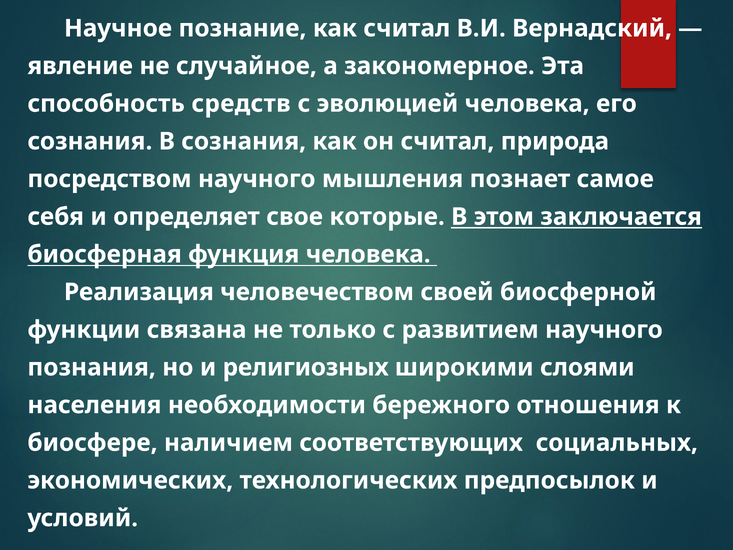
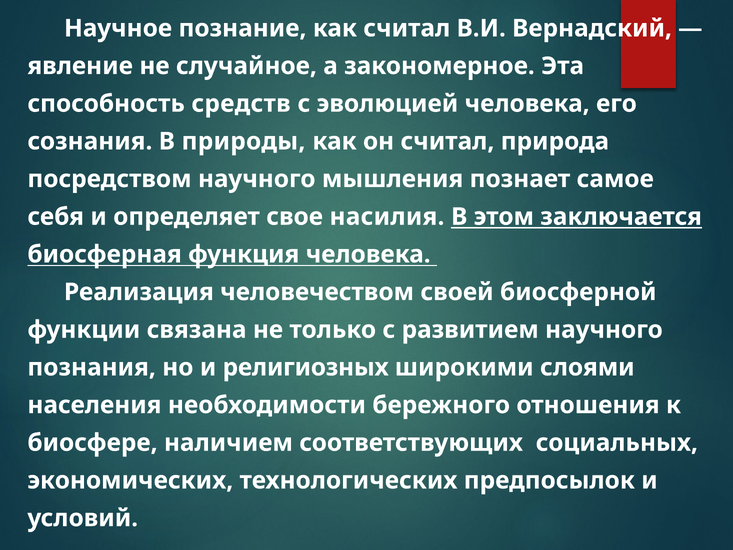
В сознания: сознания -> природы
которые: которые -> насилия
